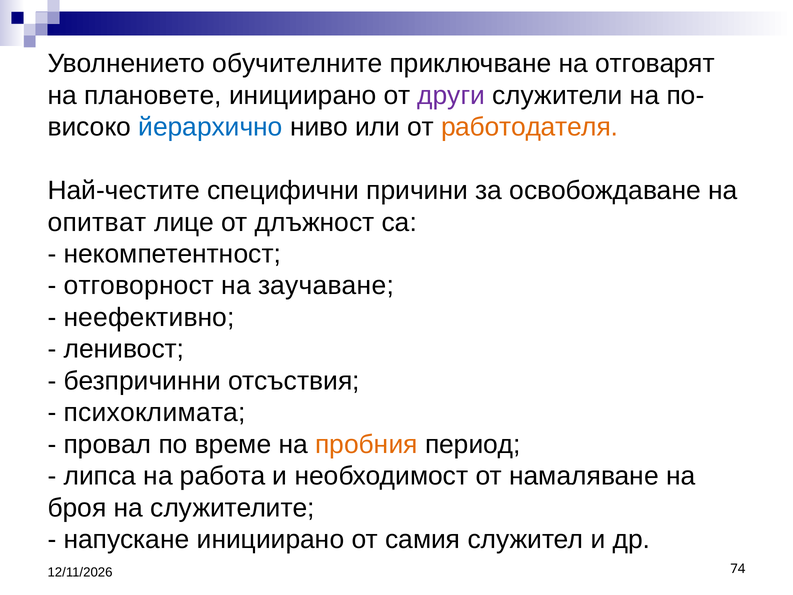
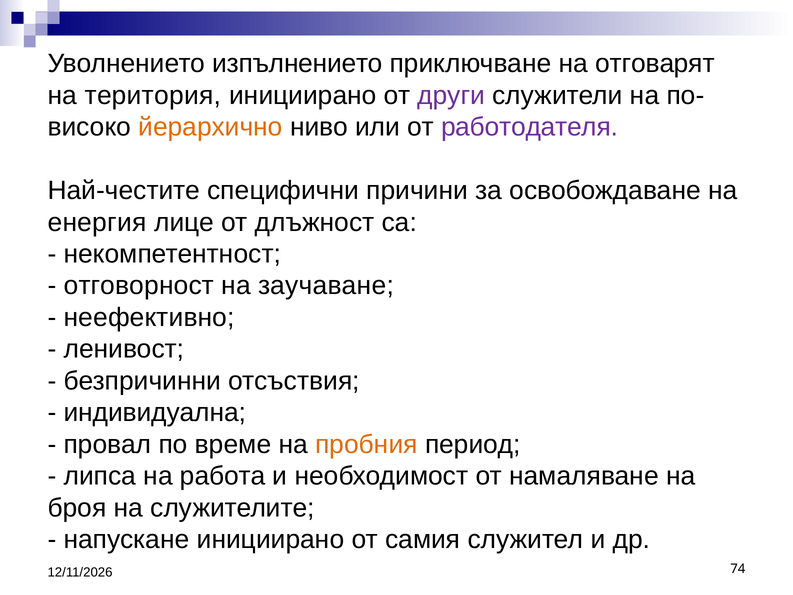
обучителните: обучителните -> изпълнението
плановете: плановете -> територия
йерархично colour: blue -> orange
работодателя colour: orange -> purple
опитват: опитват -> енергия
психоклимата: психоклимата -> индивидуална
